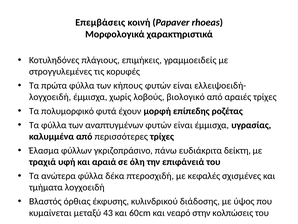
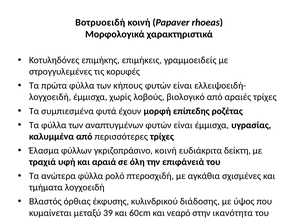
Επεμβάσεις: Επεμβάσεις -> Βοτρυοειδή
πλάγιους: πλάγιους -> επιμήκης
πολυμορφικό: πολυμορφικό -> συμπιεσμένα
γκριζοπράσινο πάνω: πάνω -> κοινή
δέκα: δέκα -> ρολό
κεφαλές: κεφαλές -> αγκάθια
43: 43 -> 39
κολπώσεις: κολπώσεις -> ικανότητα
